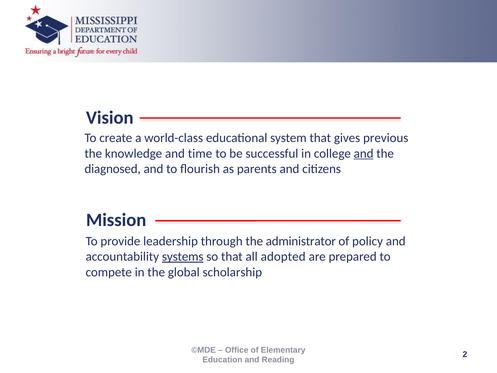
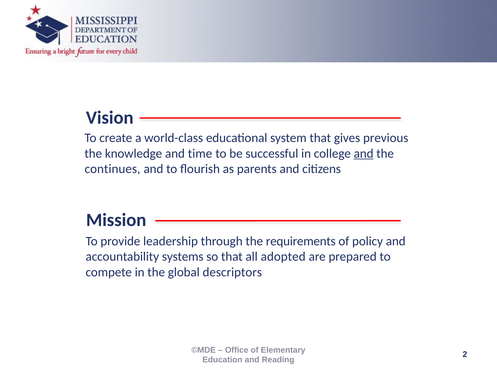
diagnosed: diagnosed -> continues
administrator: administrator -> requirements
systems underline: present -> none
scholarship: scholarship -> descriptors
